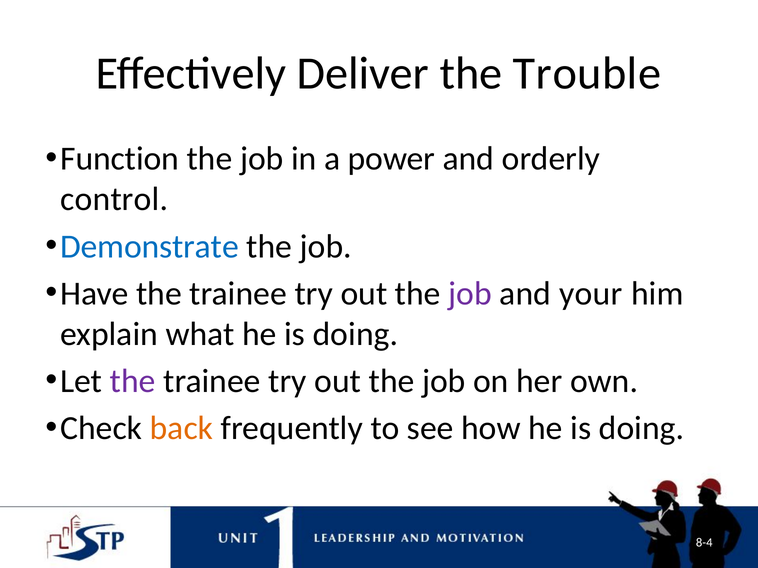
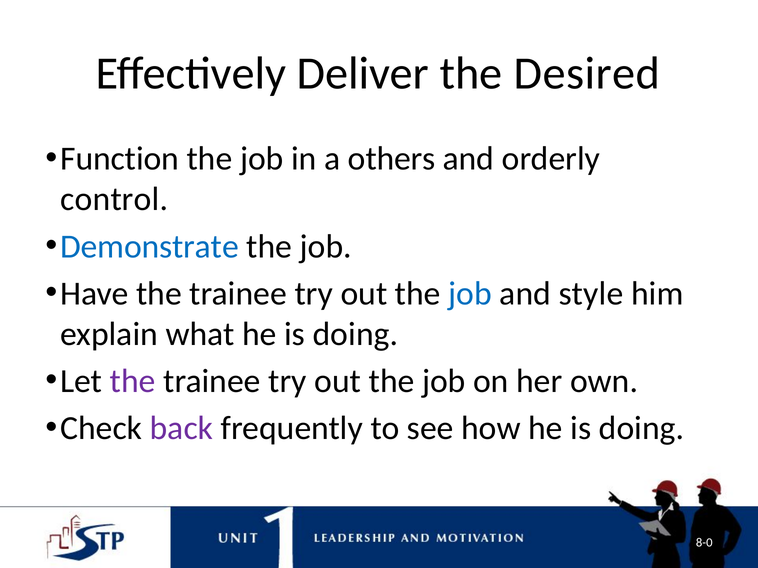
Trouble: Trouble -> Desired
power: power -> others
job at (470, 294) colour: purple -> blue
your: your -> style
back colour: orange -> purple
8-4: 8-4 -> 8-0
